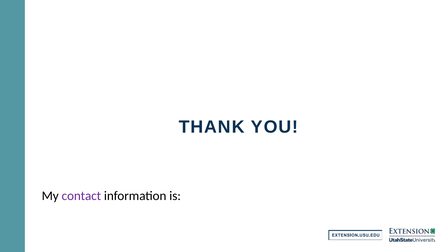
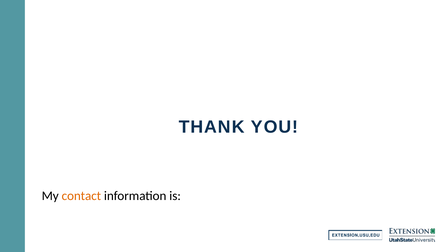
contact colour: purple -> orange
